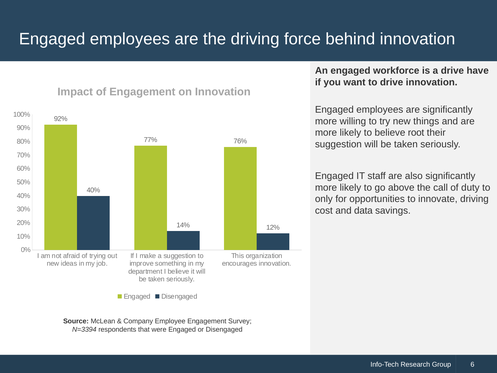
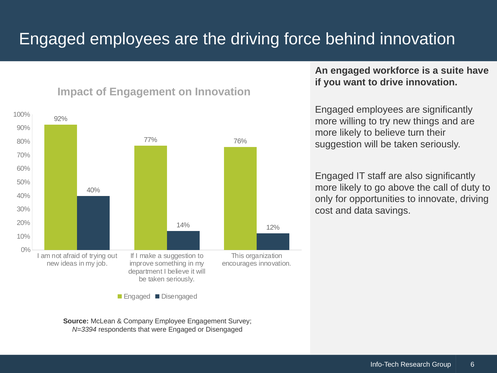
a drive: drive -> suite
root: root -> turn
